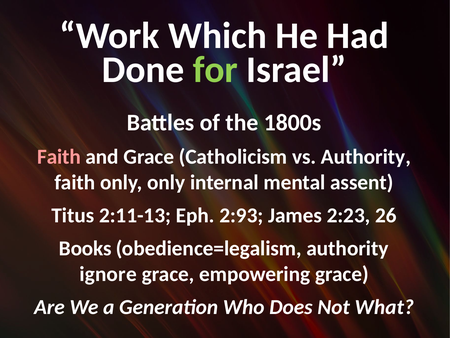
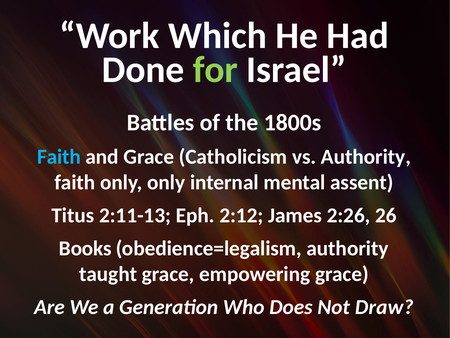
Faith at (59, 157) colour: pink -> light blue
2:93: 2:93 -> 2:12
2:23: 2:23 -> 2:26
ignore: ignore -> taught
What: What -> Draw
